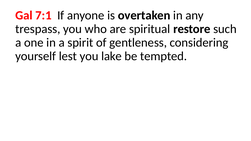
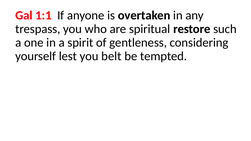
7:1: 7:1 -> 1:1
lake: lake -> belt
